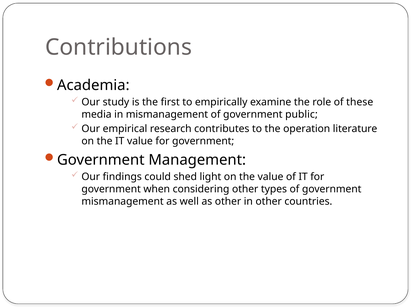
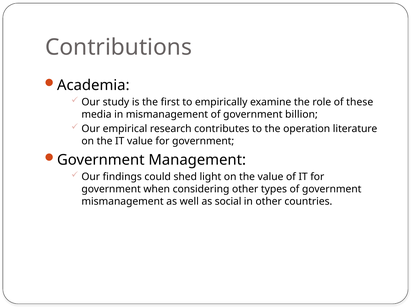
public: public -> billion
as other: other -> social
